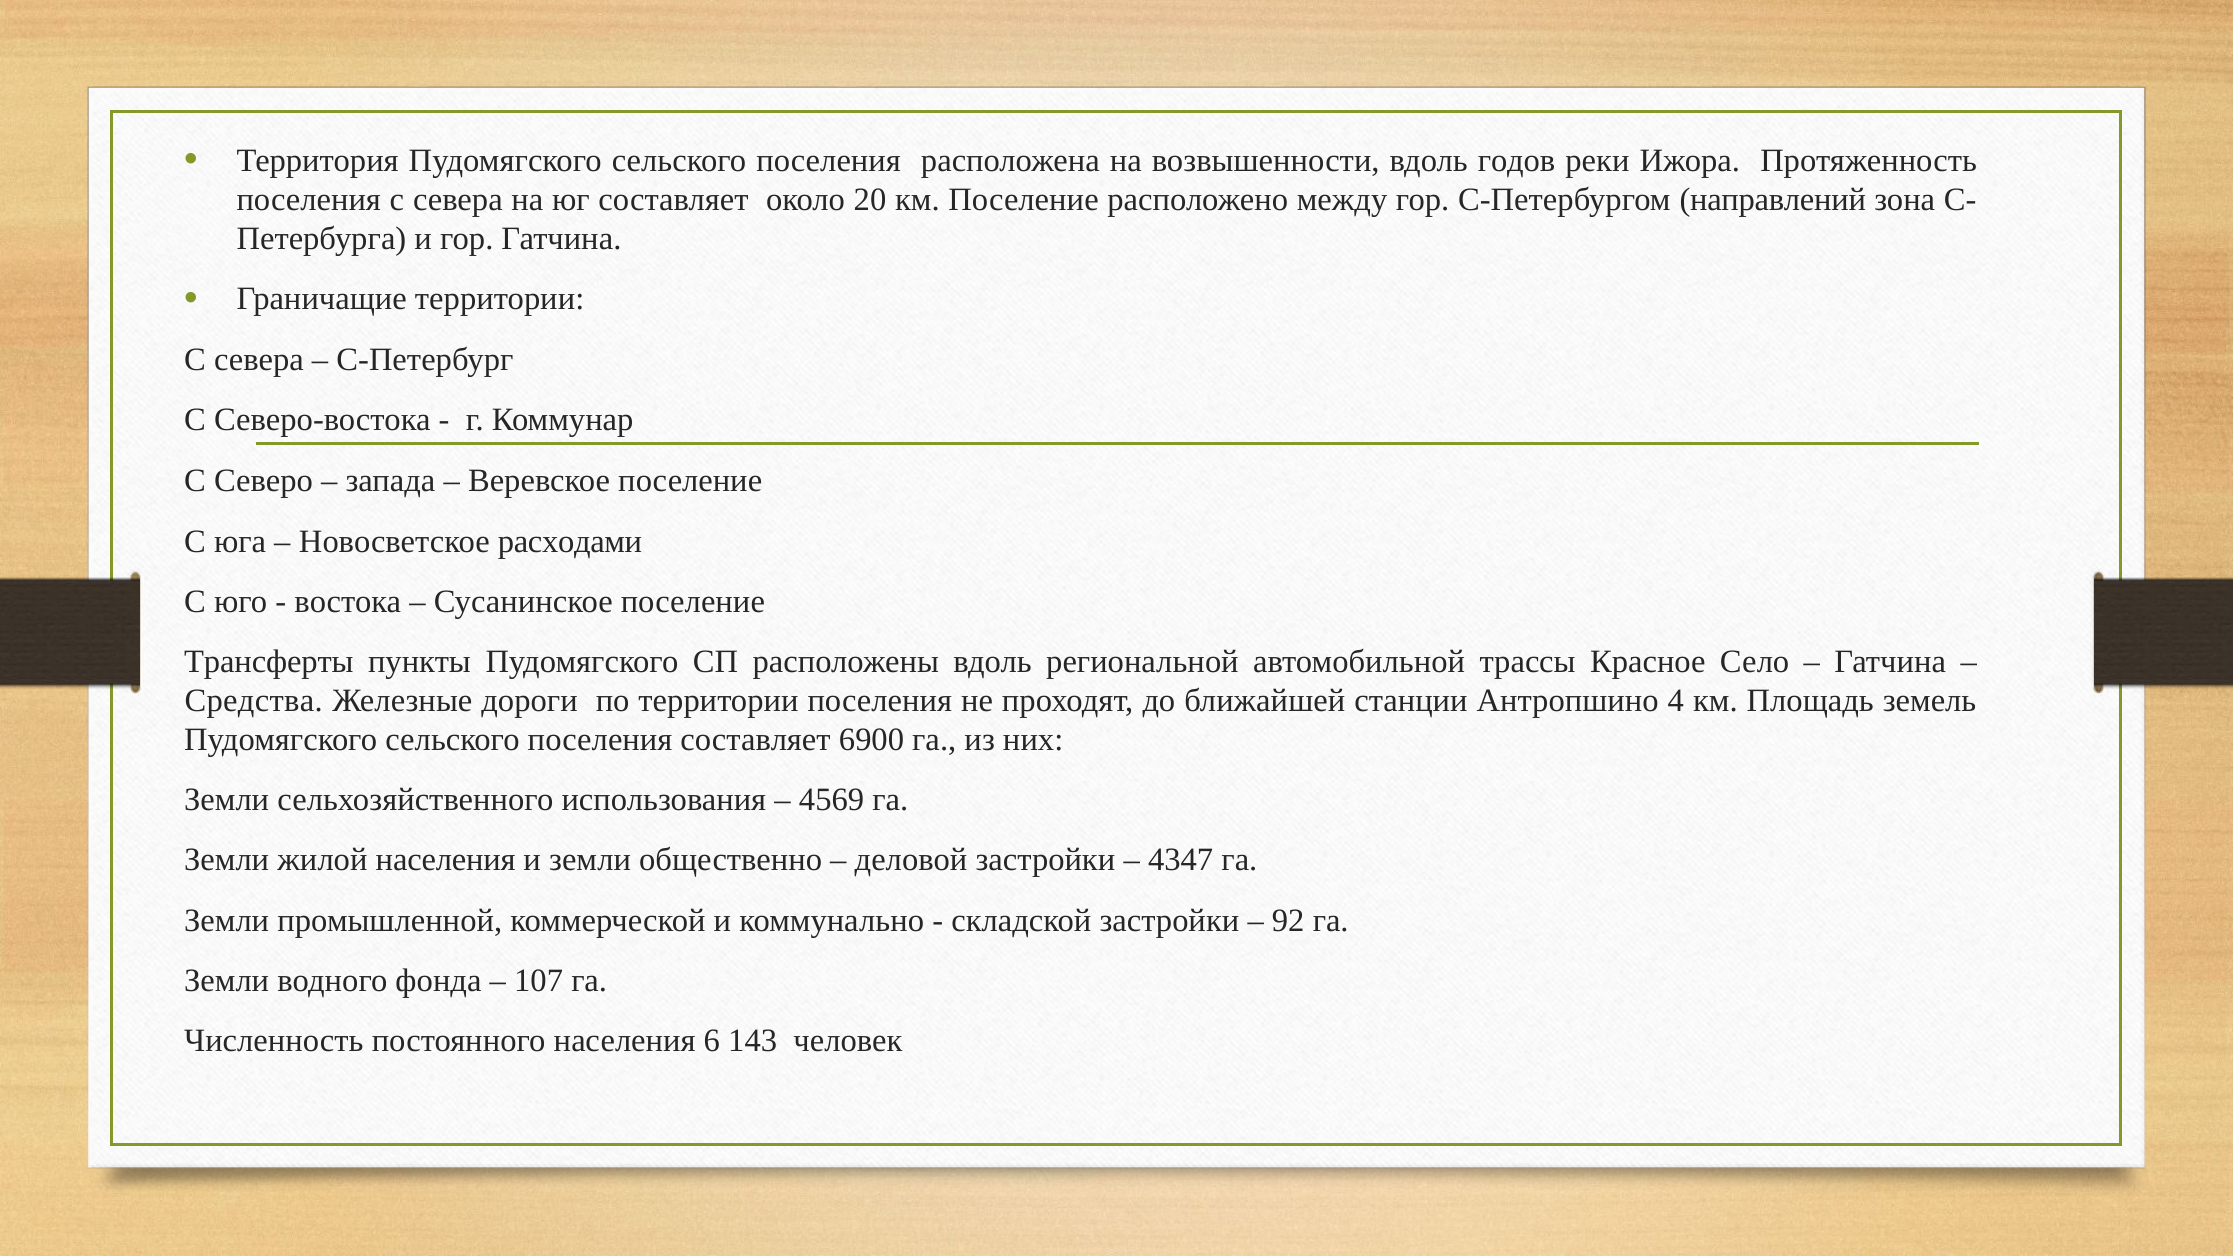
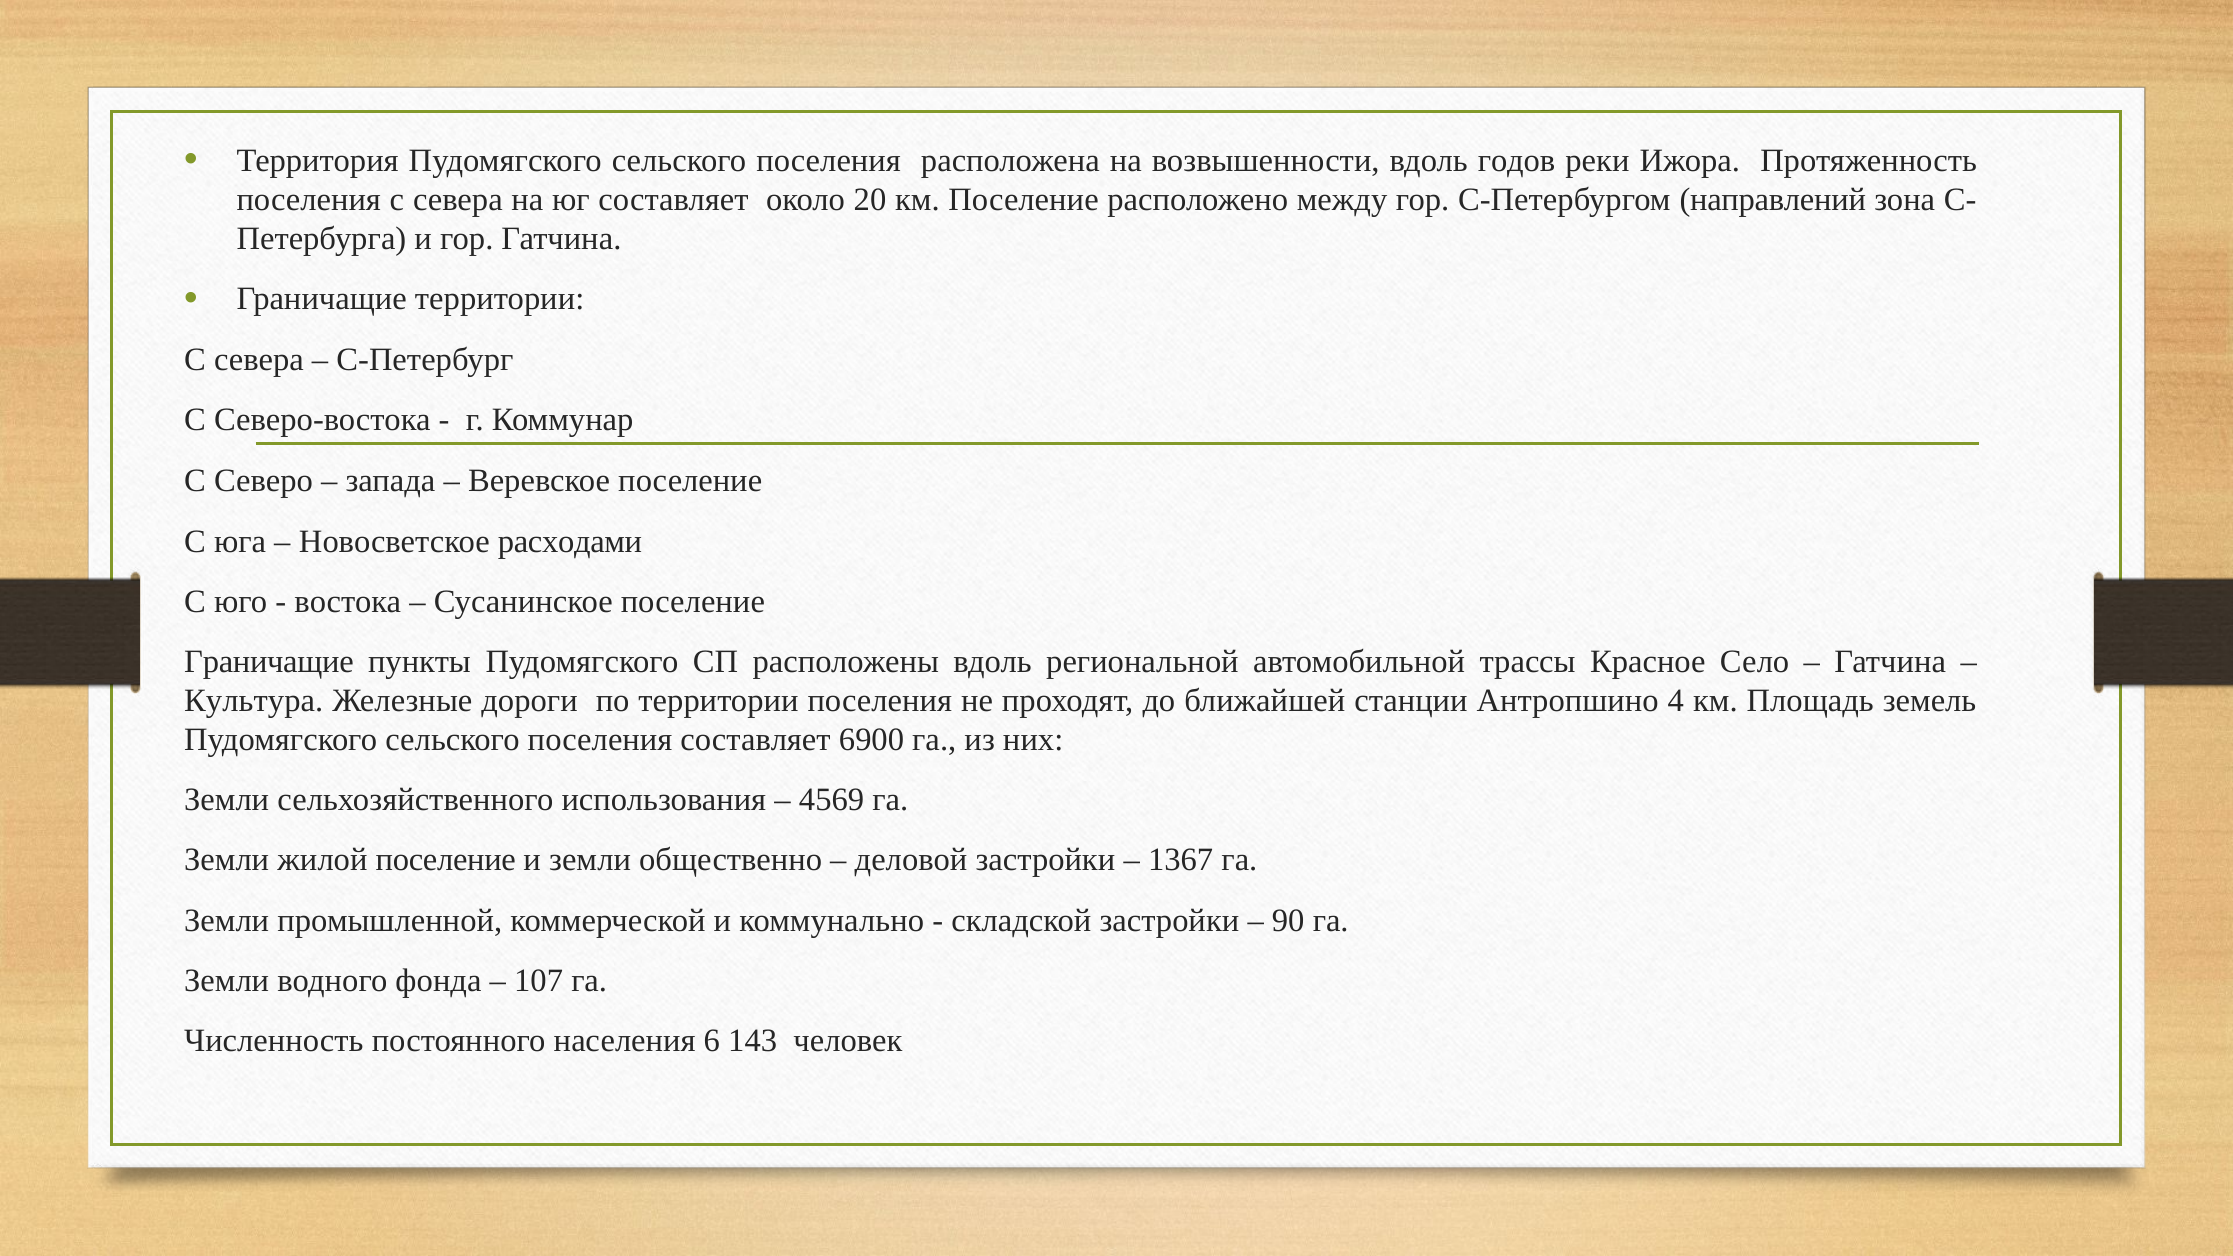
Трансферты at (269, 662): Трансферты -> Граничащие
Средства: Средства -> Культура
жилой населения: населения -> поселение
4347: 4347 -> 1367
92: 92 -> 90
